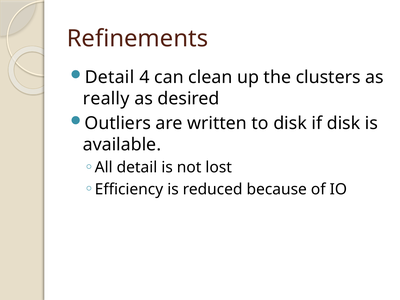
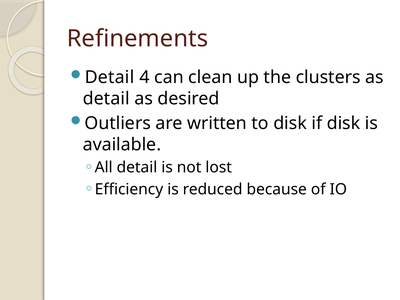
really at (106, 99): really -> detail
